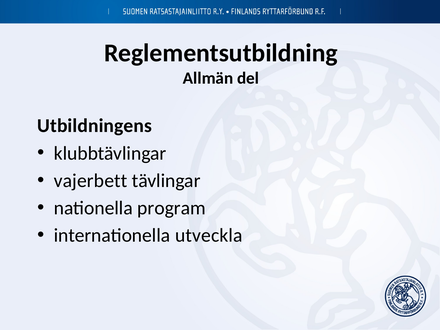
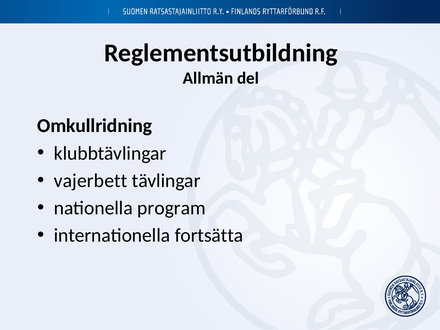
Utbildningens: Utbildningens -> Omkullridning
utveckla: utveckla -> fortsätta
